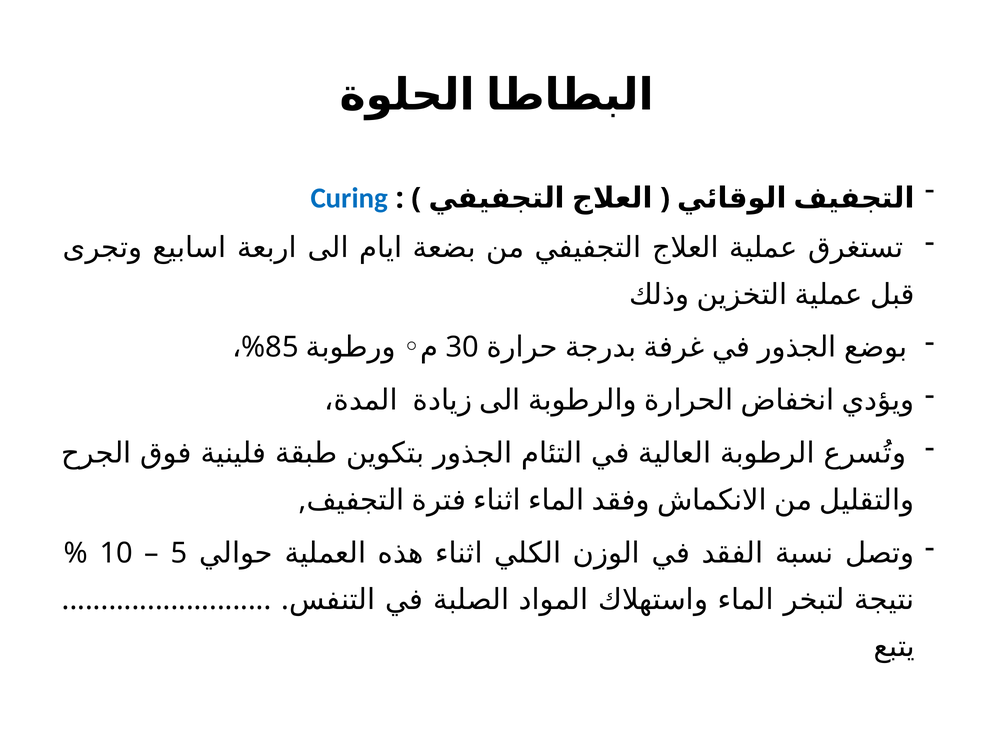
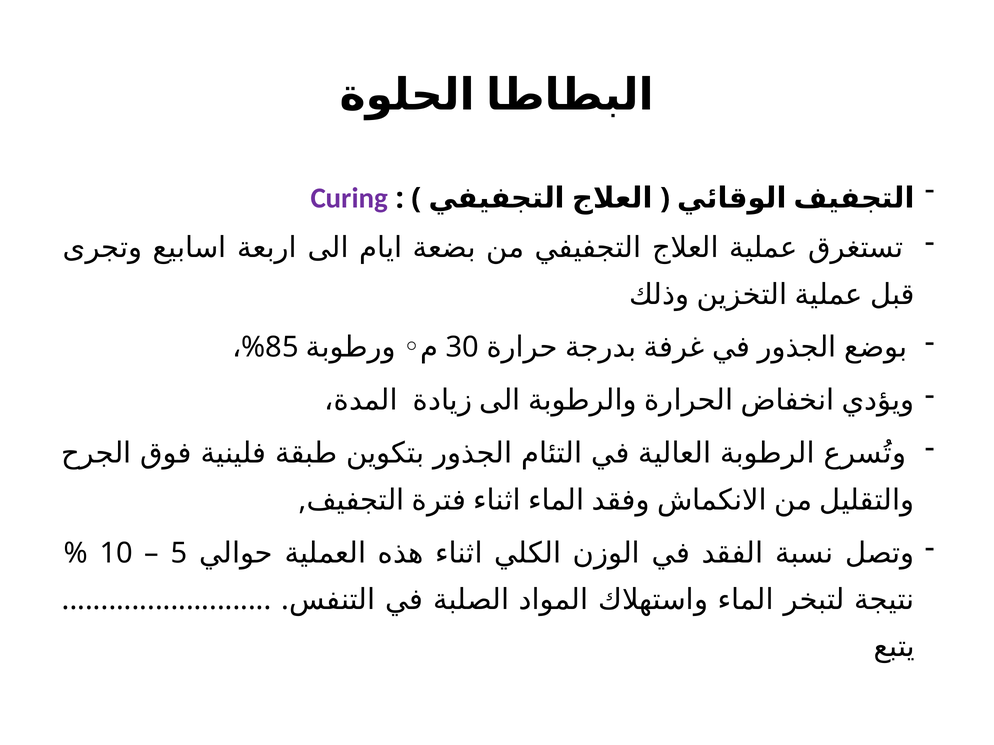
Curing colour: blue -> purple
